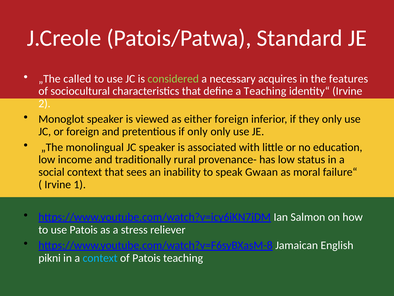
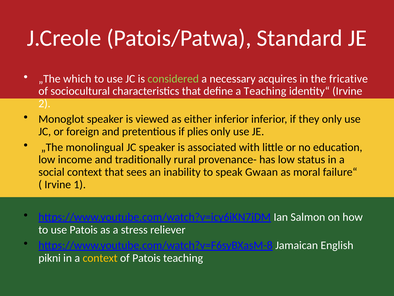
called: called -> which
features: features -> fricative
either foreign: foreign -> inferior
if only: only -> plies
context at (100, 258) colour: light blue -> yellow
